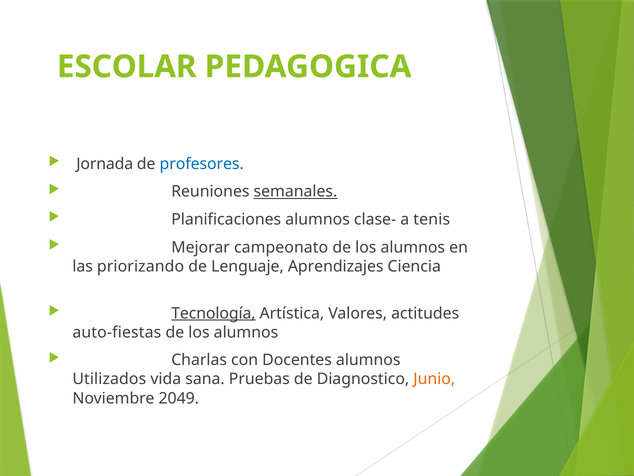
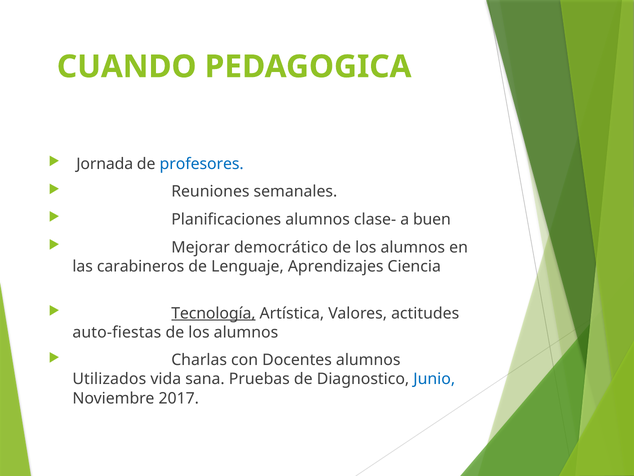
ESCOLAR: ESCOLAR -> CUANDO
semanales underline: present -> none
tenis: tenis -> buen
campeonato: campeonato -> democrático
priorizando: priorizando -> carabineros
Junio colour: orange -> blue
2049: 2049 -> 2017
